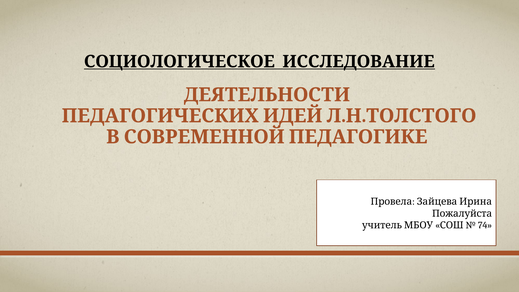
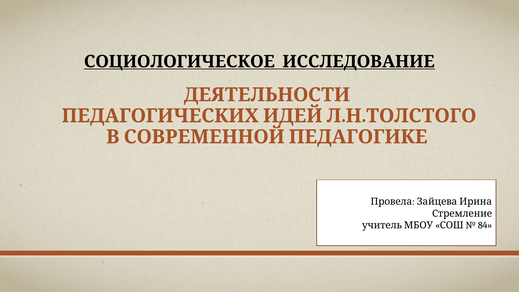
Пожалуйста: Пожалуйста -> Стремление
74: 74 -> 84
